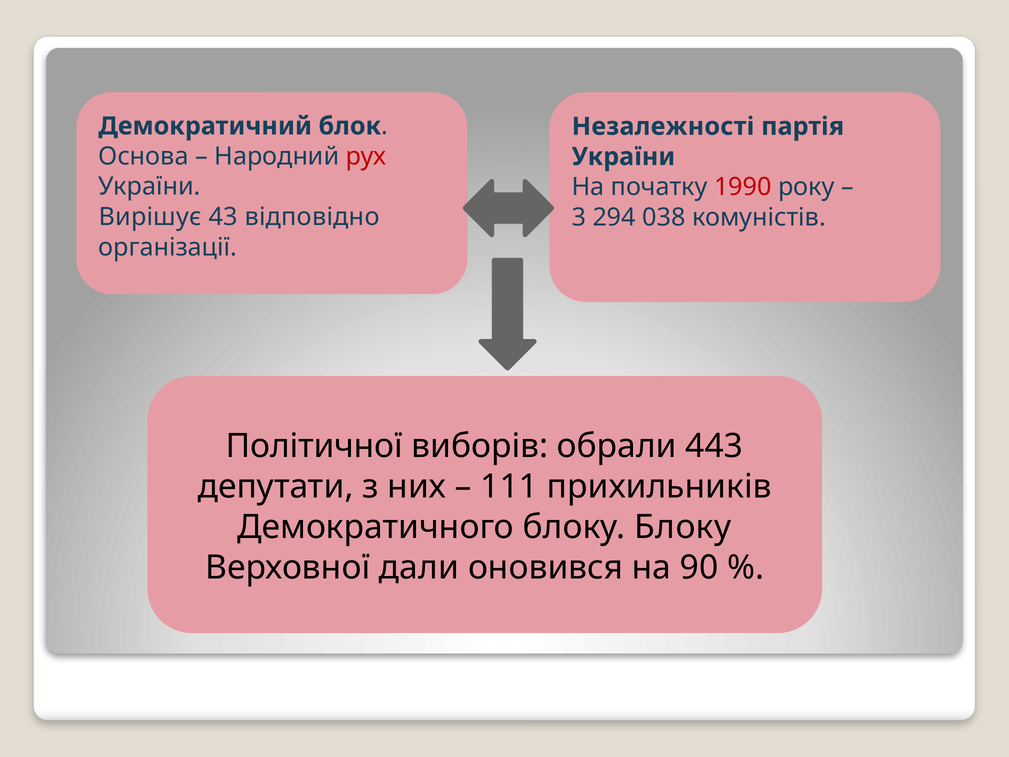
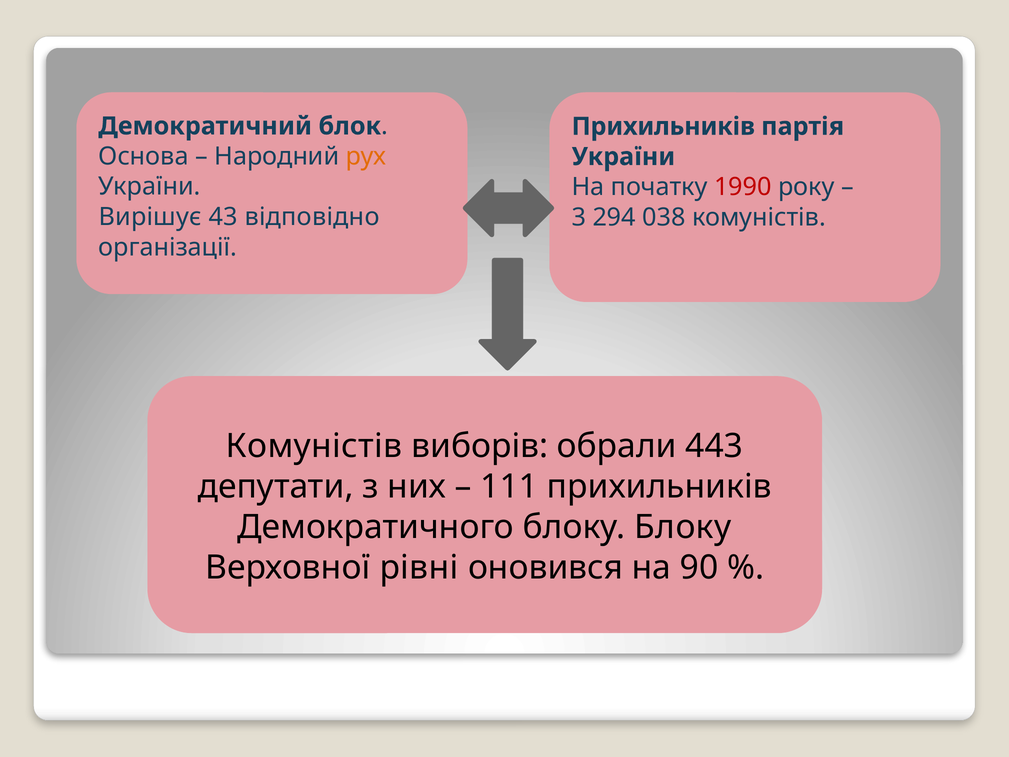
Незалежності at (663, 126): Незалежності -> Прихильників
рух colour: red -> orange
Політичної at (314, 446): Політичної -> Комуністів
дали: дали -> рівні
